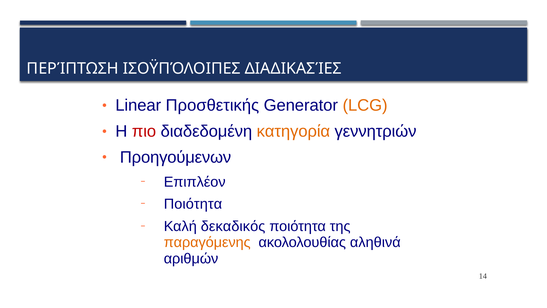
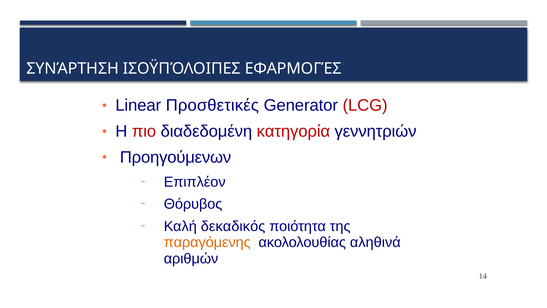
ΠΕΡΊΠΤΩΣΗ: ΠΕΡΊΠΤΩΣΗ -> ΣΥΝΆΡΤΗΣΗ
ΔΙΑΔΙΚΑΣΊΕΣ: ΔΙΑΔΙΚΑΣΊΕΣ -> ΕΦΑΡΜΟΓΈΣ
Προσθετικής: Προσθετικής -> Προσθετικές
LCG colour: orange -> red
κατηγορία colour: orange -> red
Ποιότητα at (193, 204): Ποιότητα -> Θόρυβος
